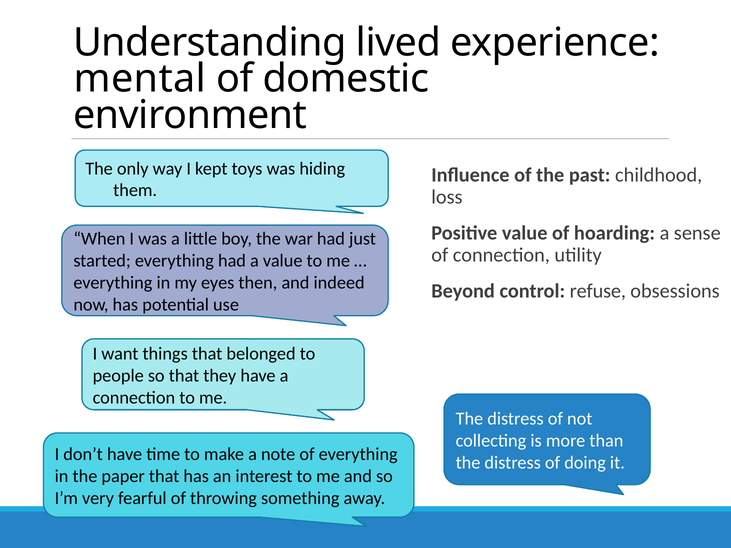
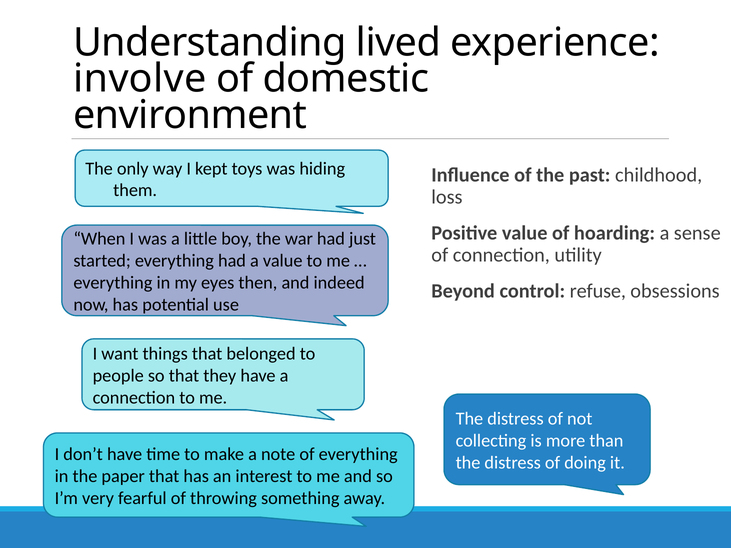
mental: mental -> involve
